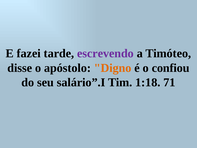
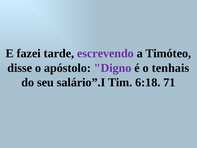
Digno colour: orange -> purple
confiou: confiou -> tenhais
1:18: 1:18 -> 6:18
